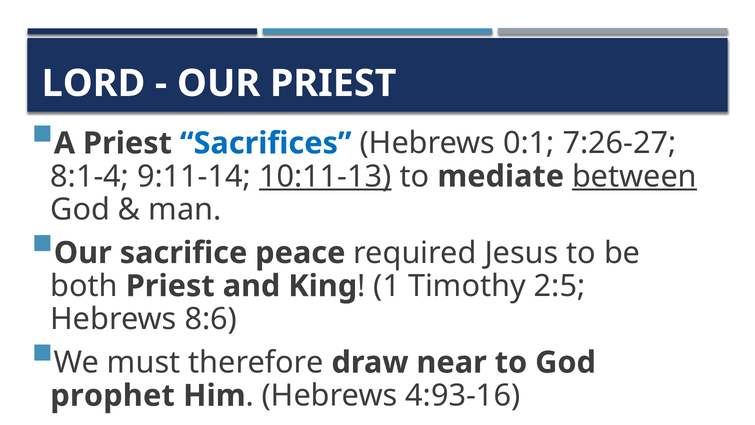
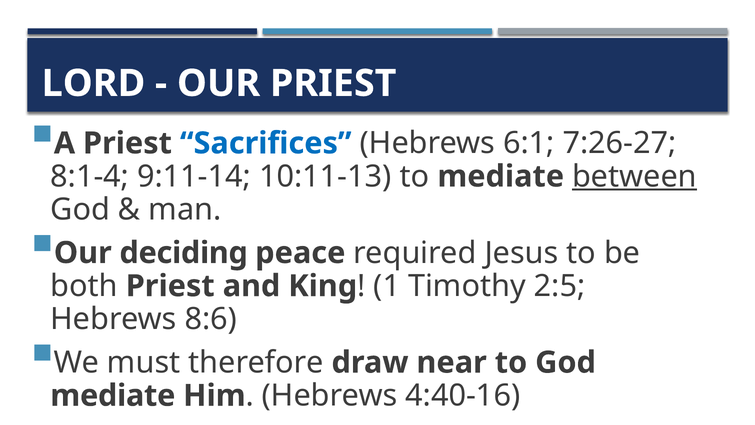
0:1: 0:1 -> 6:1
10:11-13 underline: present -> none
sacrifice: sacrifice -> deciding
prophet at (113, 395): prophet -> mediate
4:93-16: 4:93-16 -> 4:40-16
